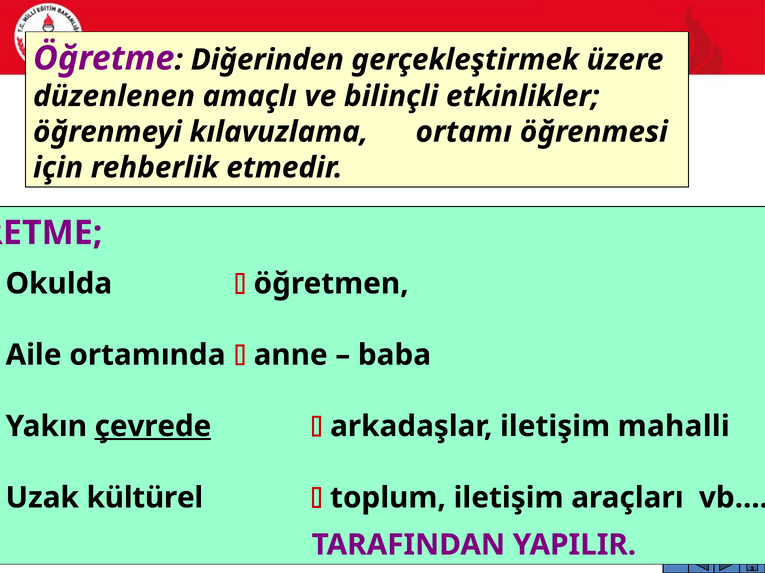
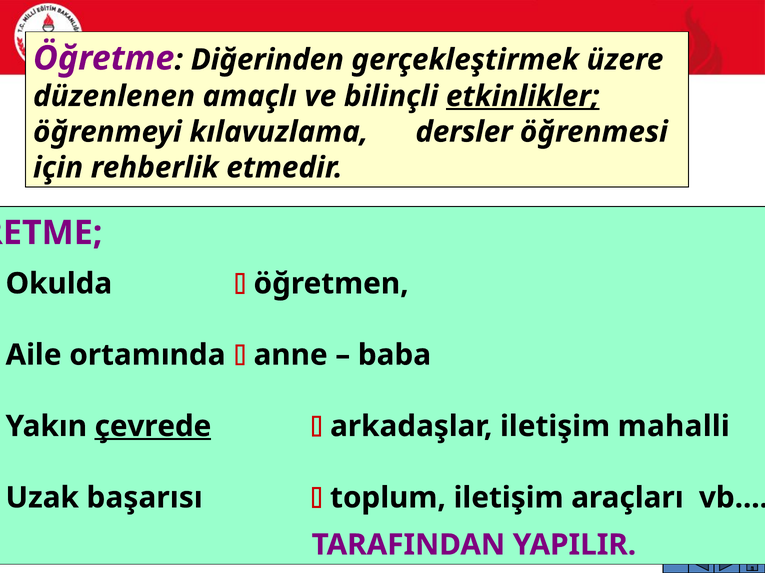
etkinlikler underline: none -> present
ortamı: ortamı -> dersler
kültürel: kültürel -> başarısı
